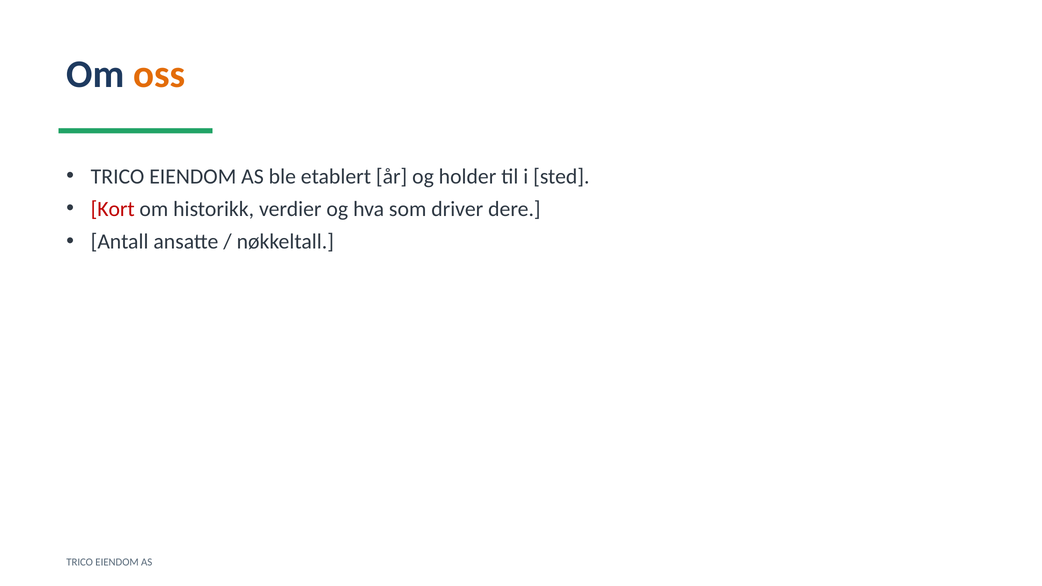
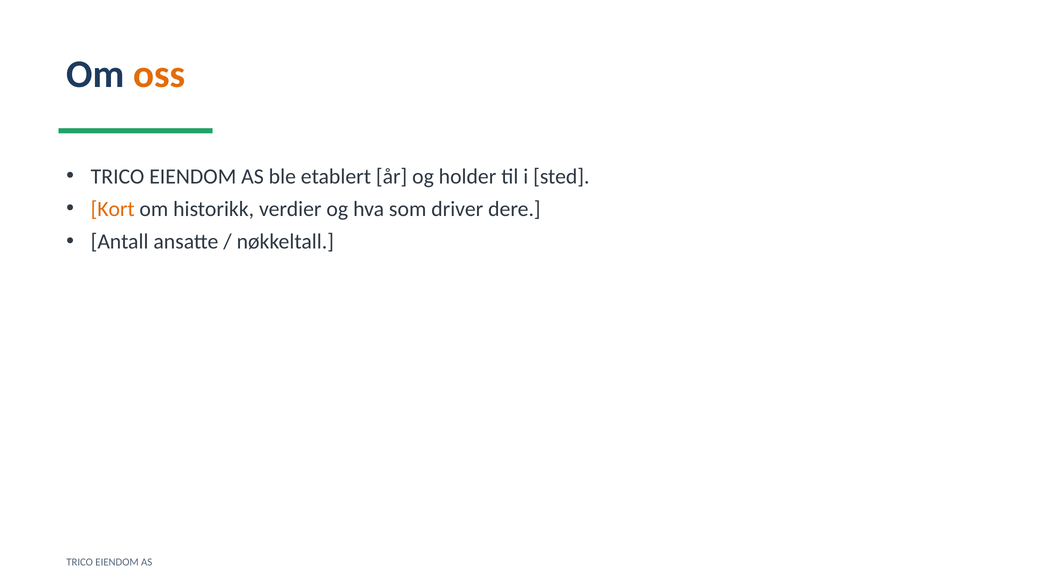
Kort colour: red -> orange
